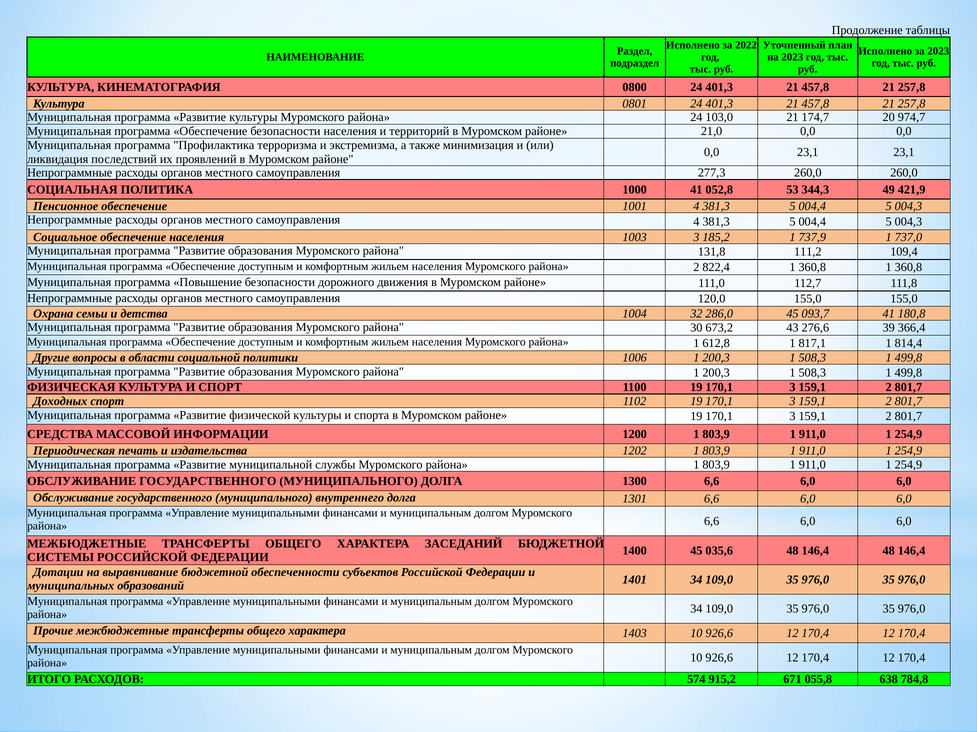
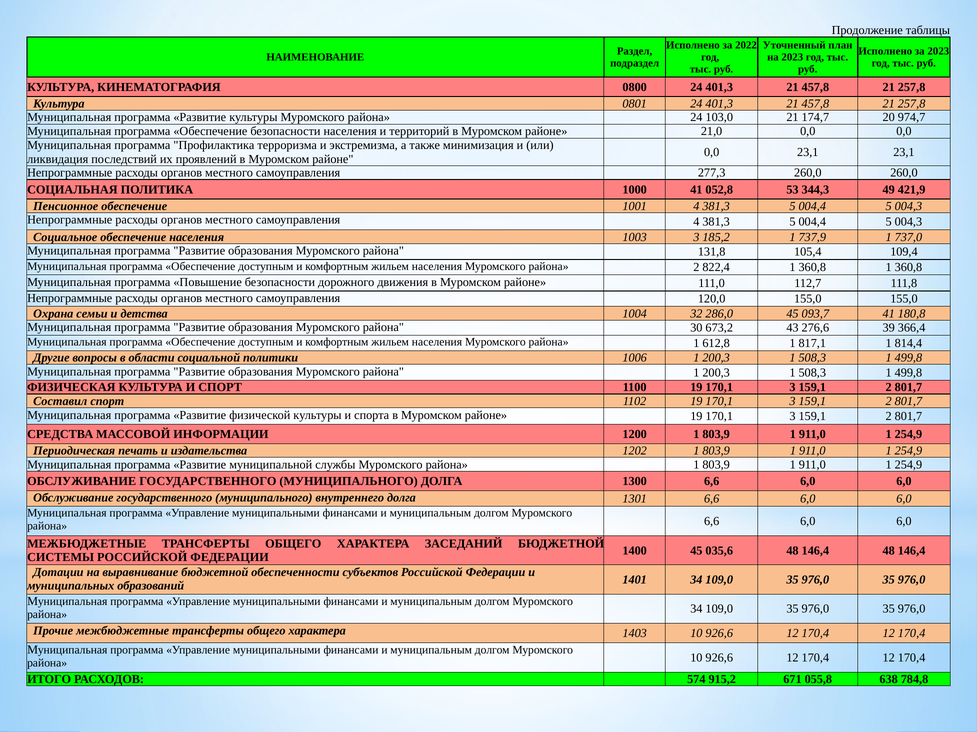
111,2: 111,2 -> 105,4
Доходных: Доходных -> Составил
